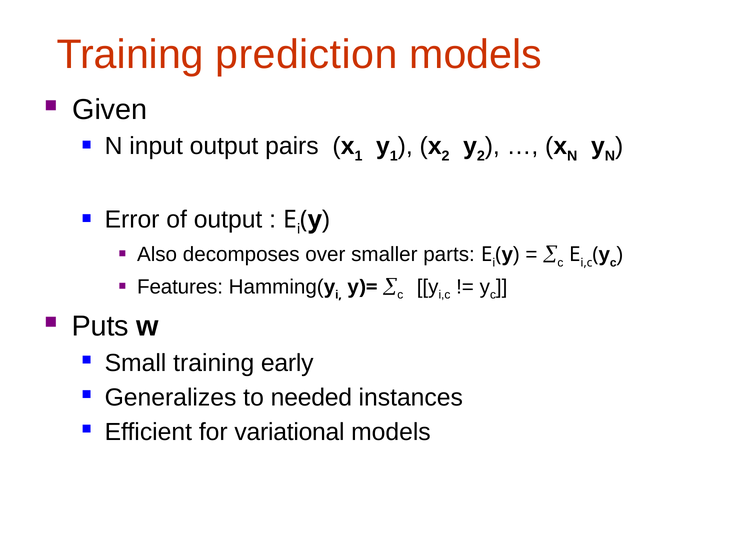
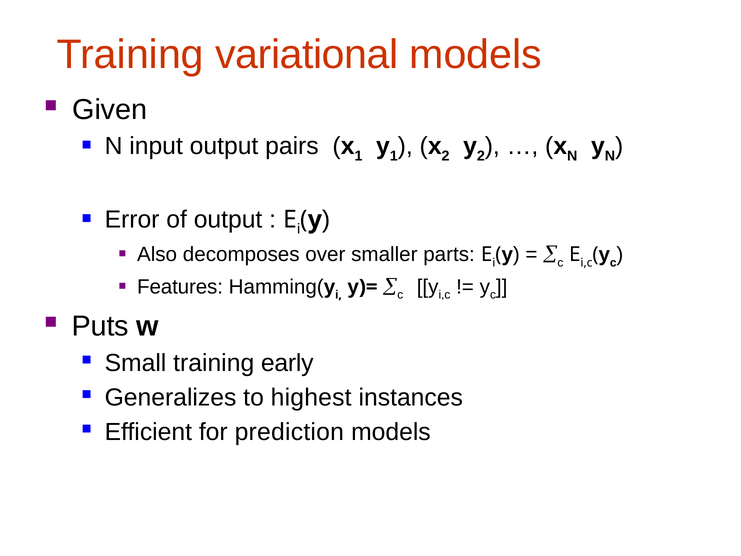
prediction: prediction -> variational
needed: needed -> highest
variational: variational -> prediction
